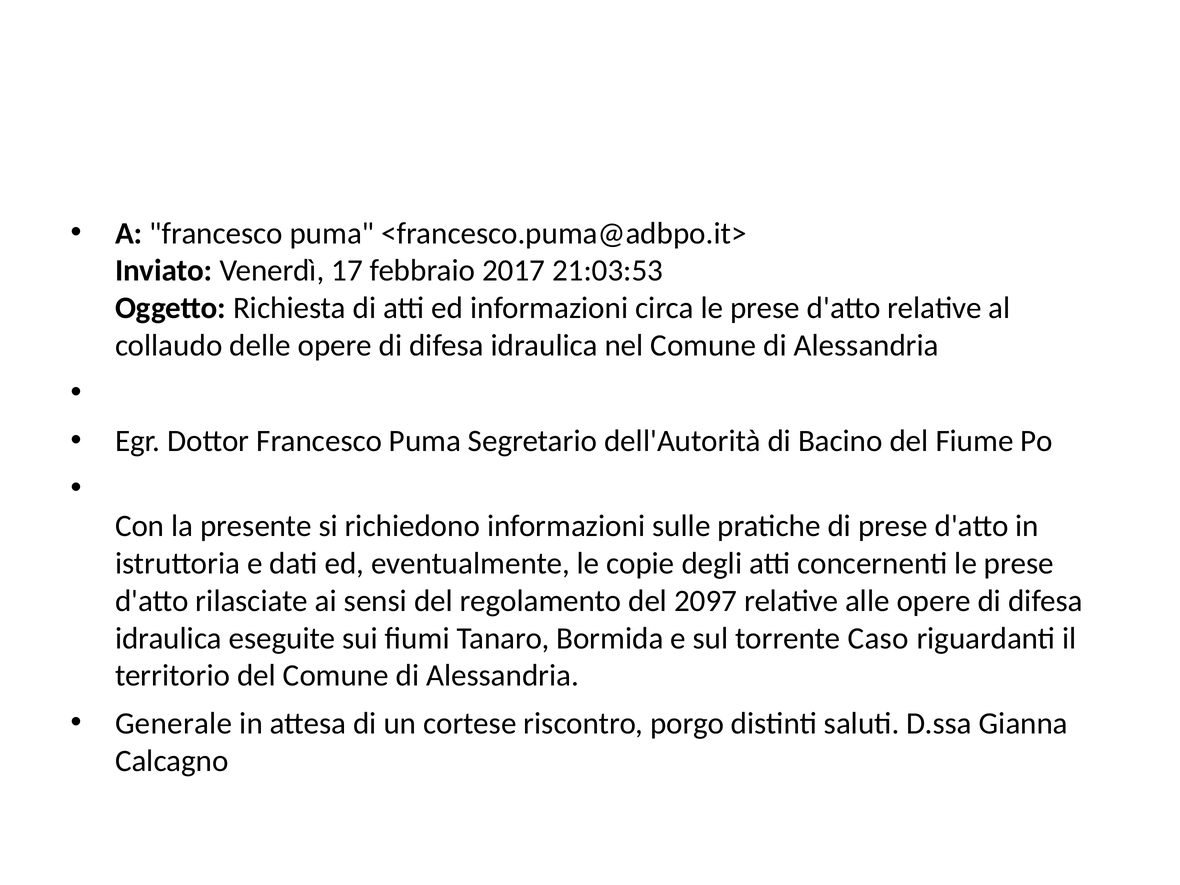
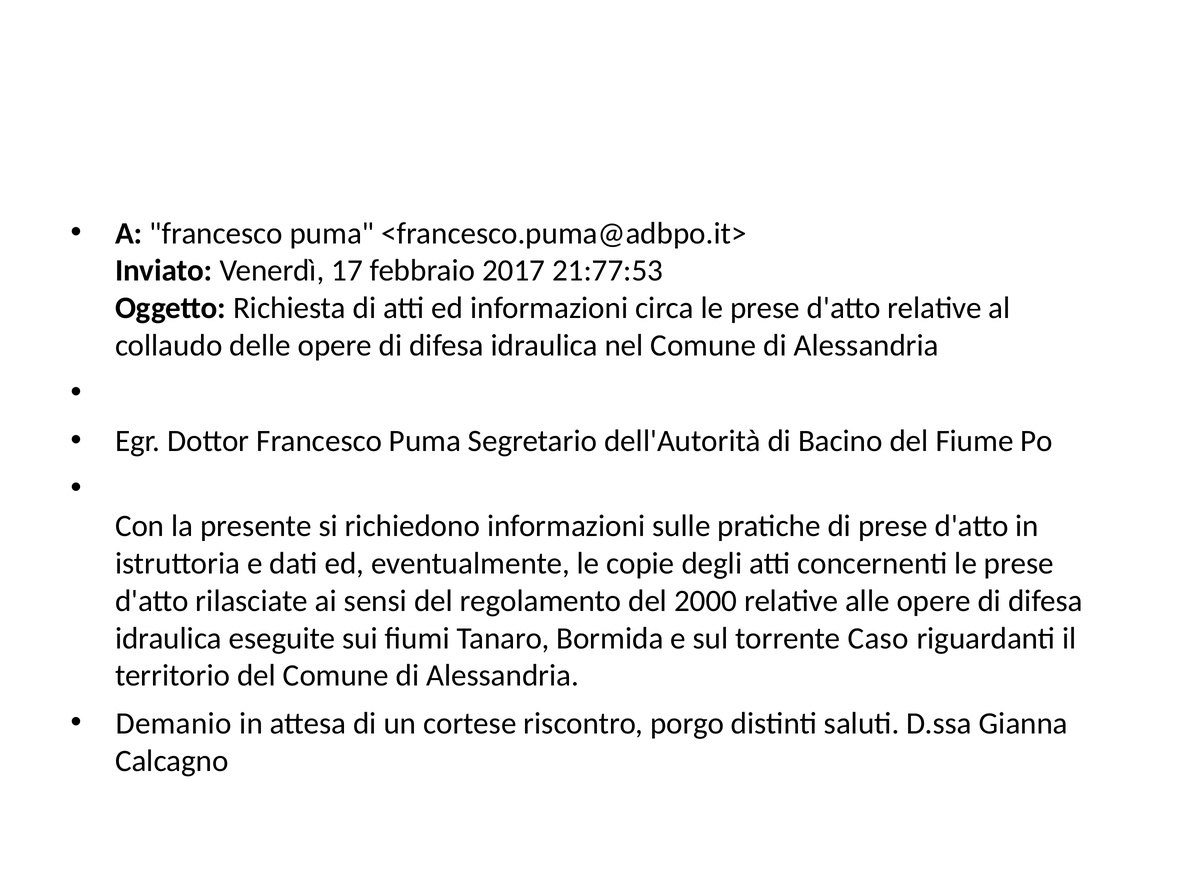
21:03:53: 21:03:53 -> 21:77:53
2097: 2097 -> 2000
Generale: Generale -> Demanio
